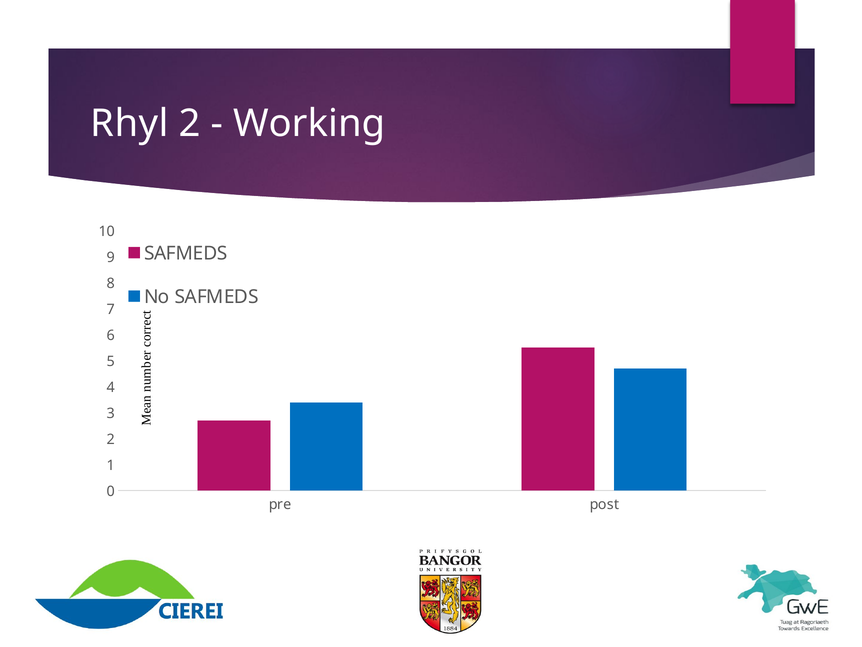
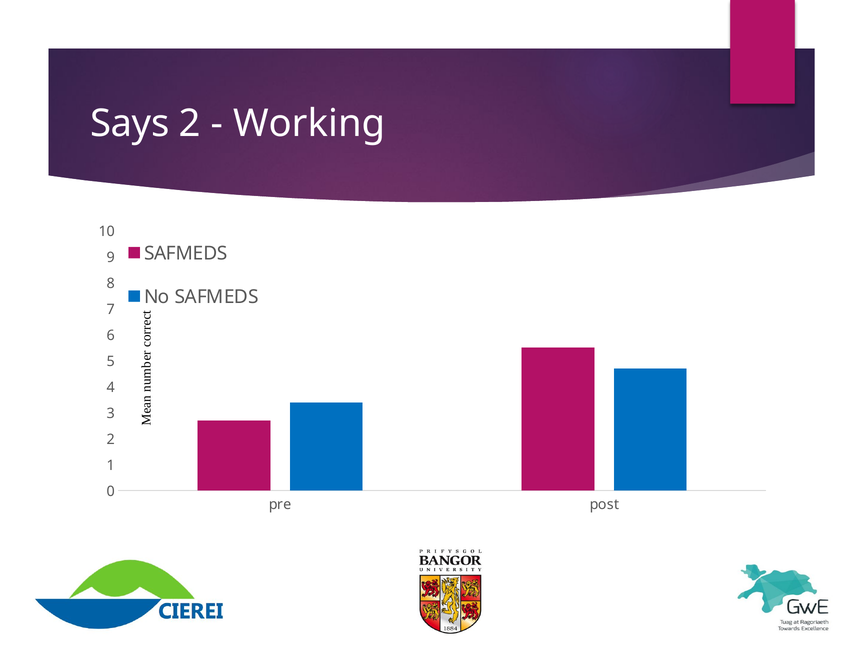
Rhyl: Rhyl -> Says
